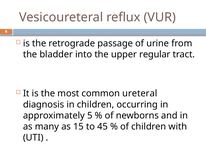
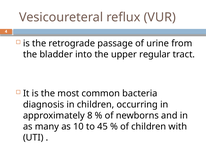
ureteral: ureteral -> bacteria
5: 5 -> 8
15: 15 -> 10
